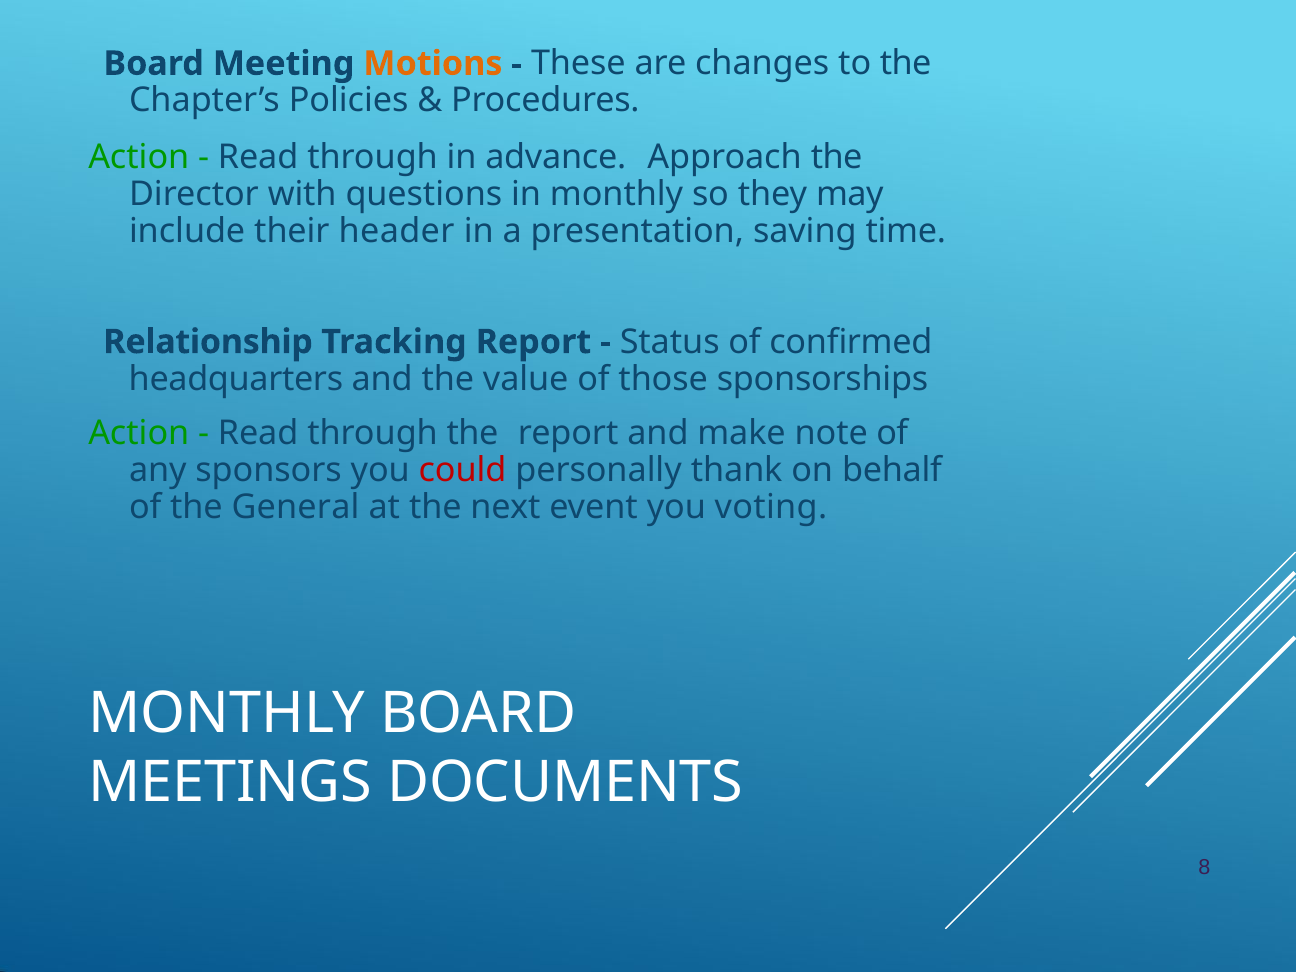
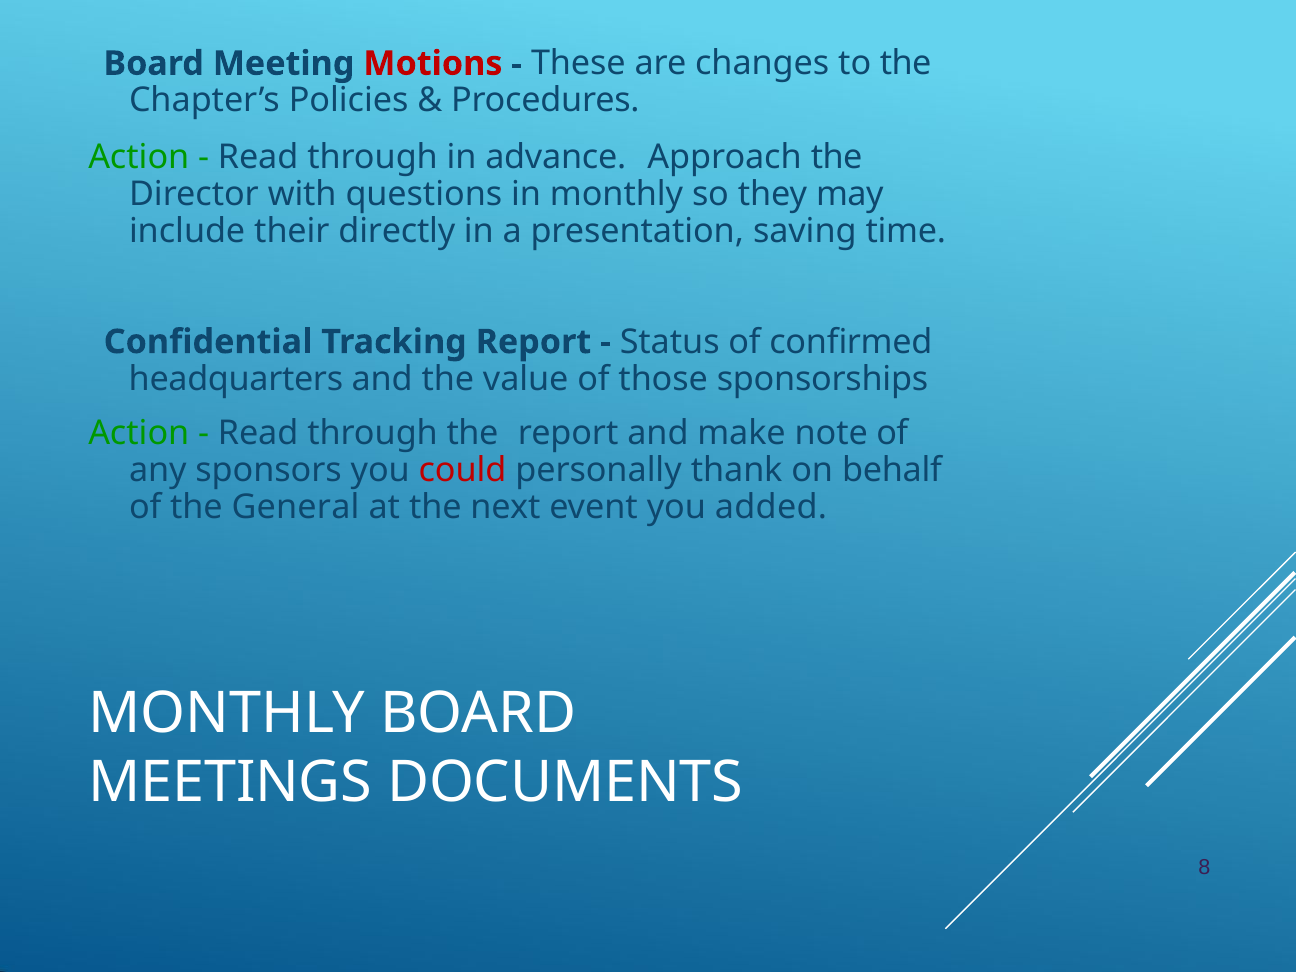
Motions colour: orange -> red
header: header -> directly
Relationship: Relationship -> Confidential
voting: voting -> added
